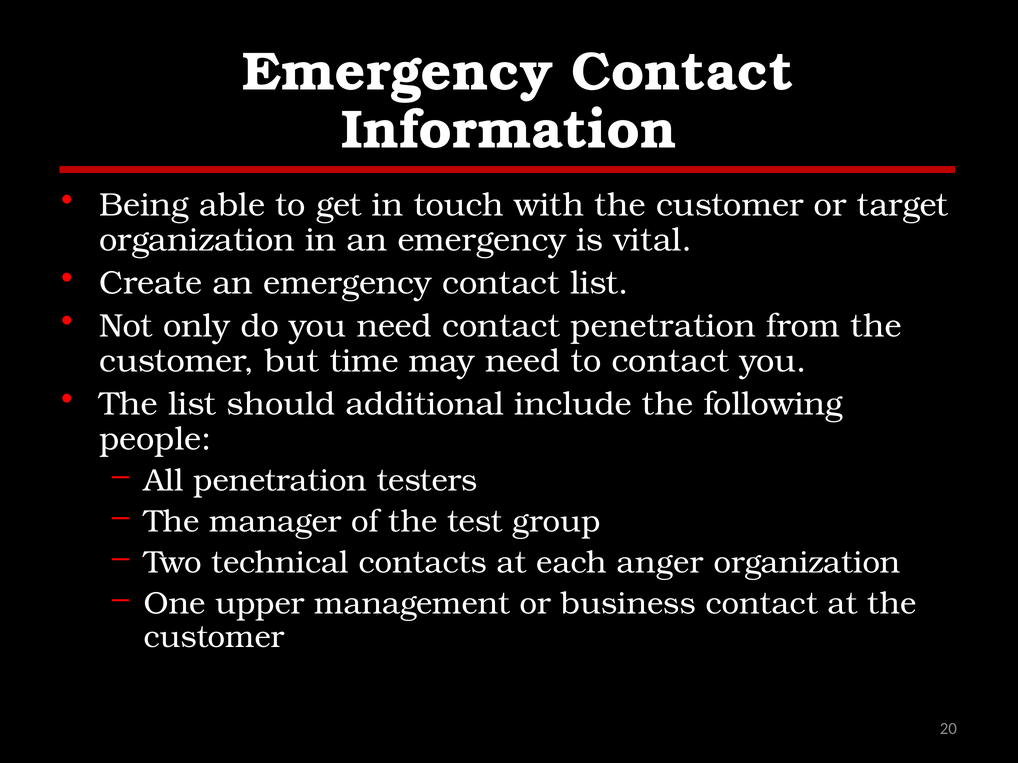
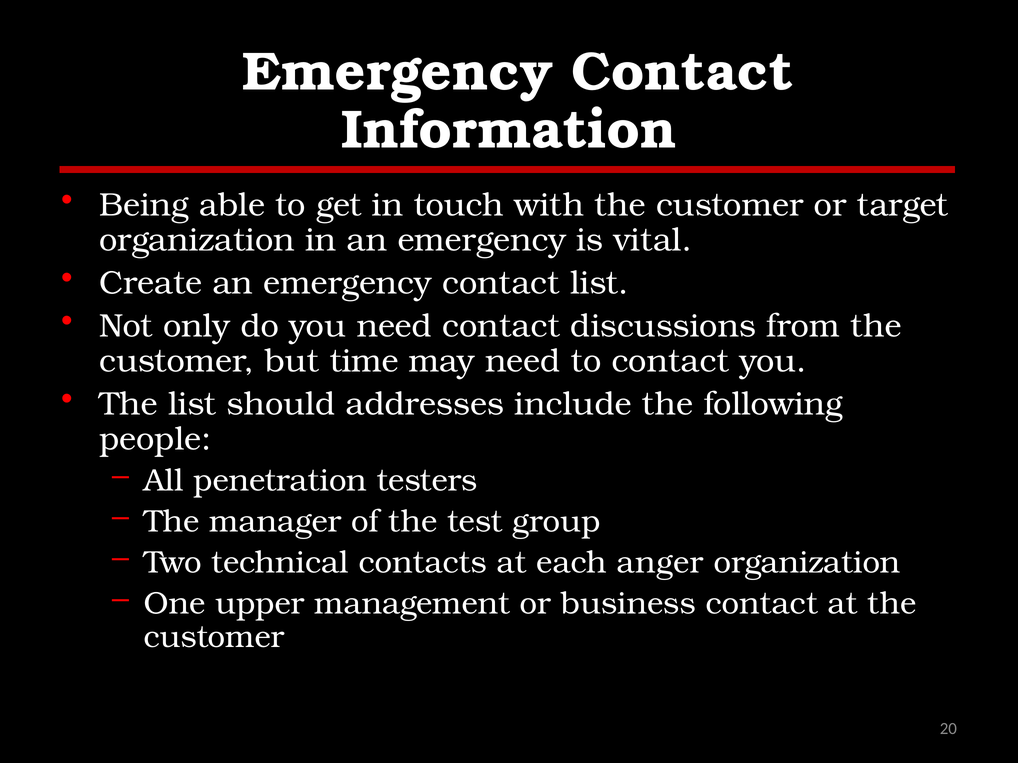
contact penetration: penetration -> discussions
additional: additional -> addresses
